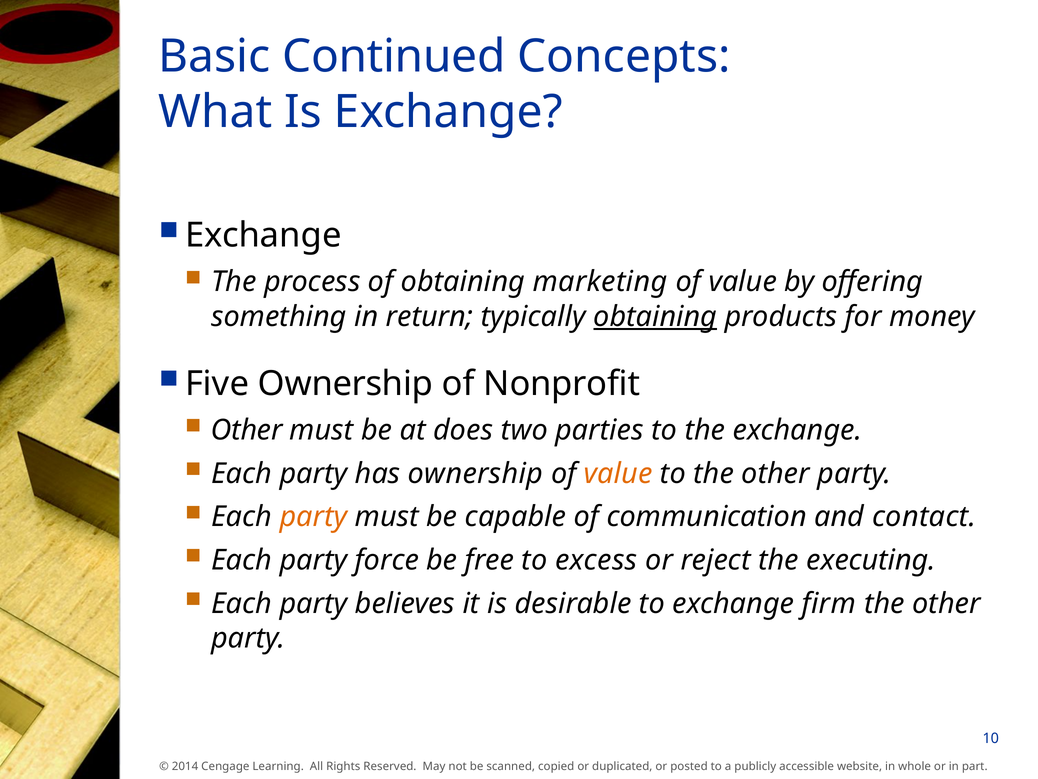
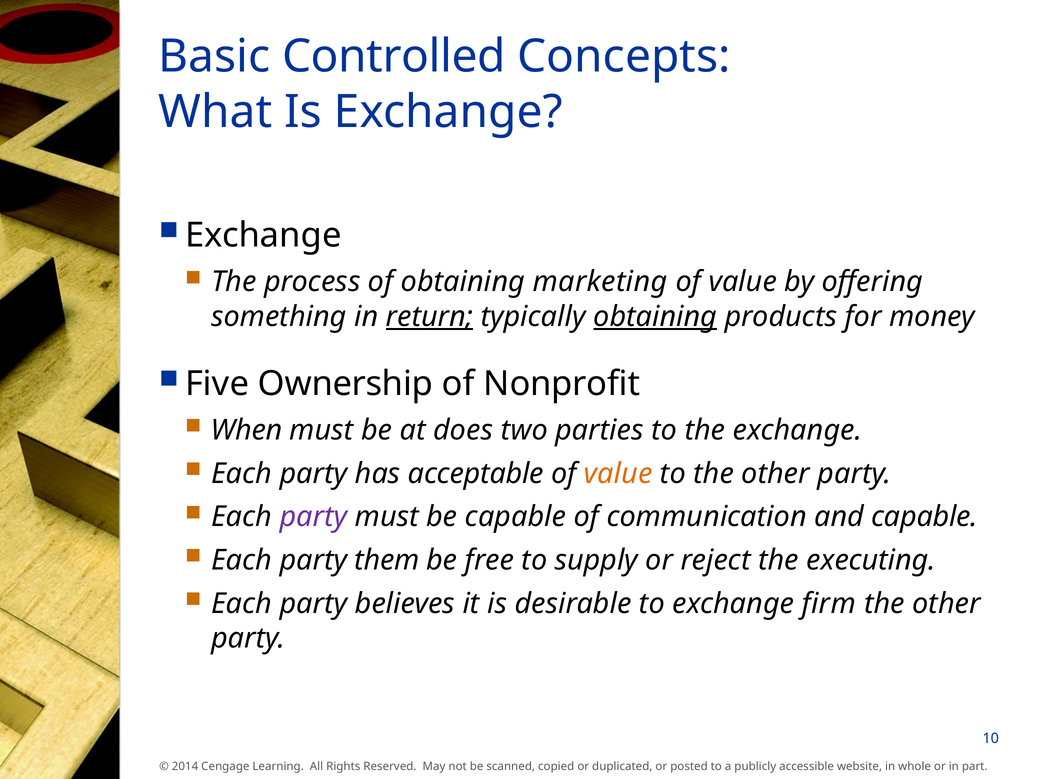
Continued: Continued -> Controlled
return underline: none -> present
Other at (247, 430): Other -> When
has ownership: ownership -> acceptable
party at (313, 517) colour: orange -> purple
and contact: contact -> capable
force: force -> them
excess: excess -> supply
